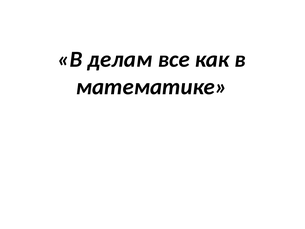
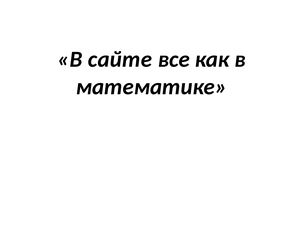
делам: делам -> сайте
